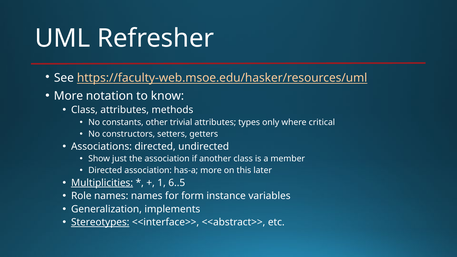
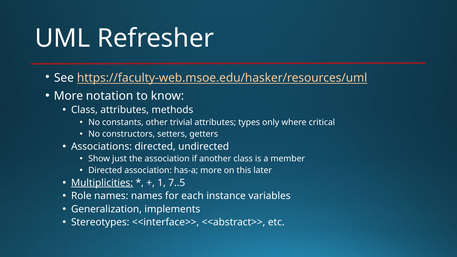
6..5: 6..5 -> 7..5
form: form -> each
Stereotypes underline: present -> none
